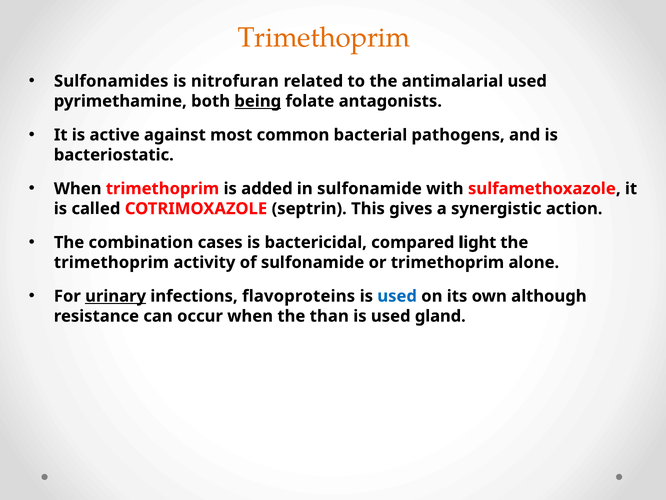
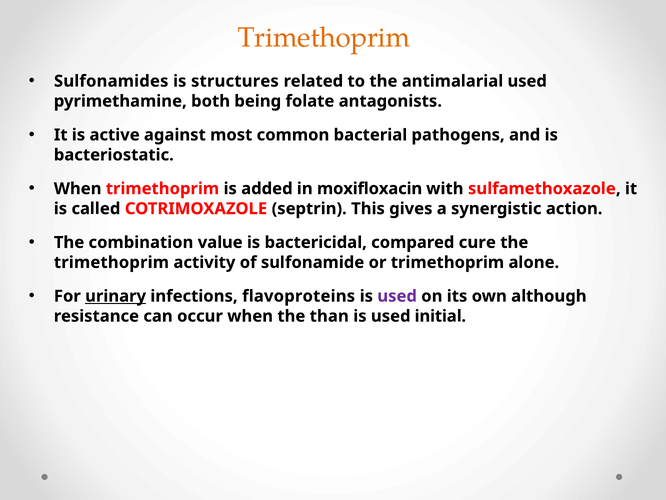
nitrofuran: nitrofuran -> structures
being underline: present -> none
in sulfonamide: sulfonamide -> moxifloxacin
cases: cases -> value
light: light -> cure
used at (397, 296) colour: blue -> purple
gland: gland -> initial
